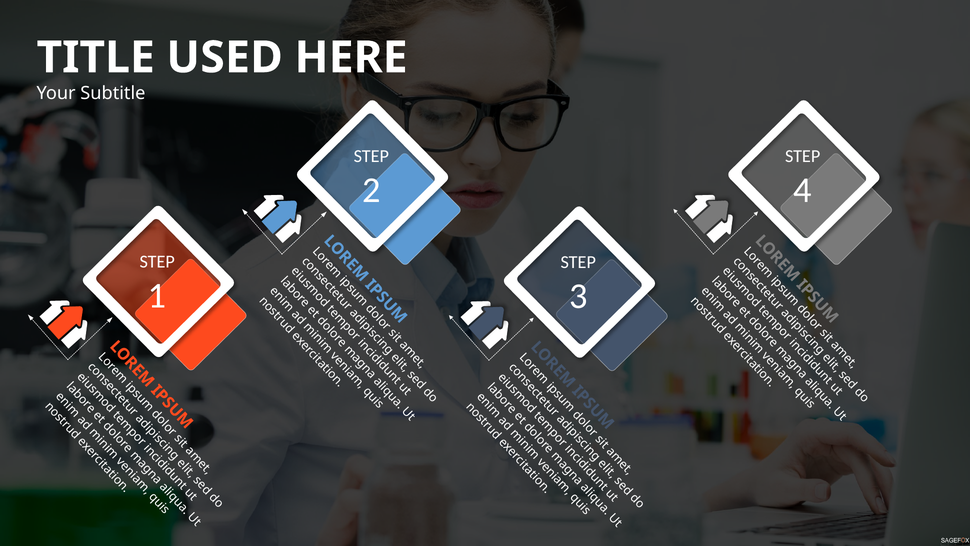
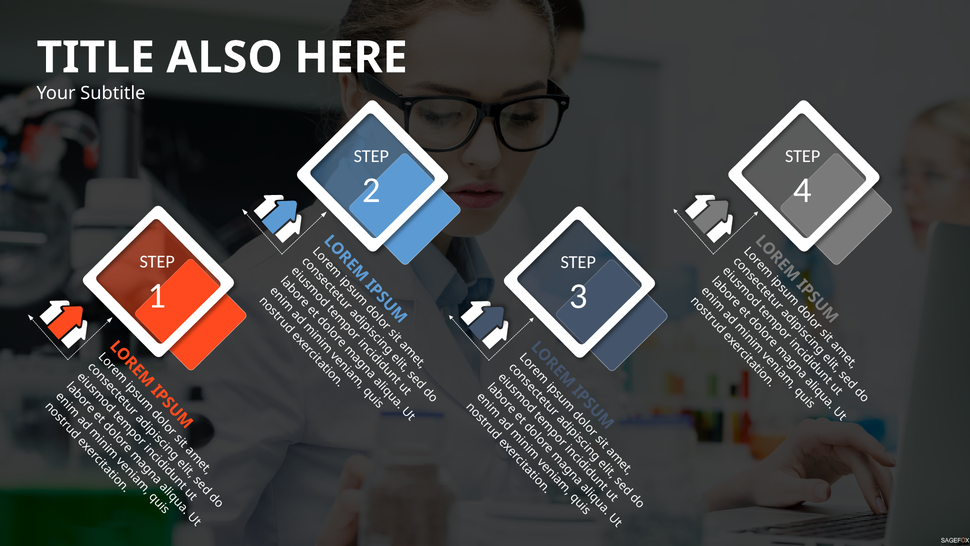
USED: USED -> ALSO
